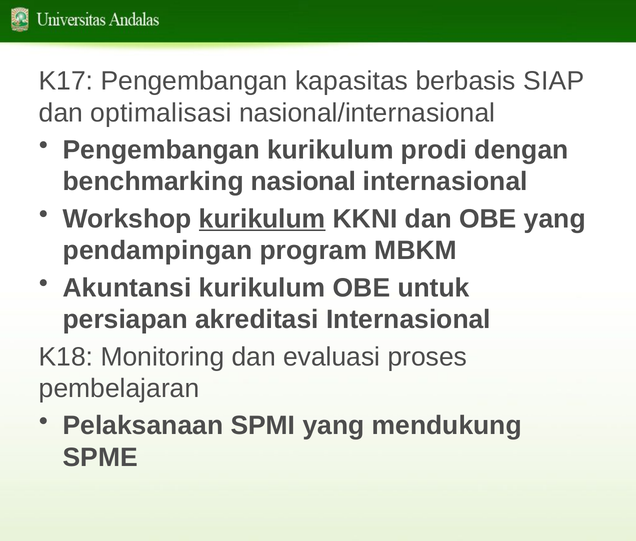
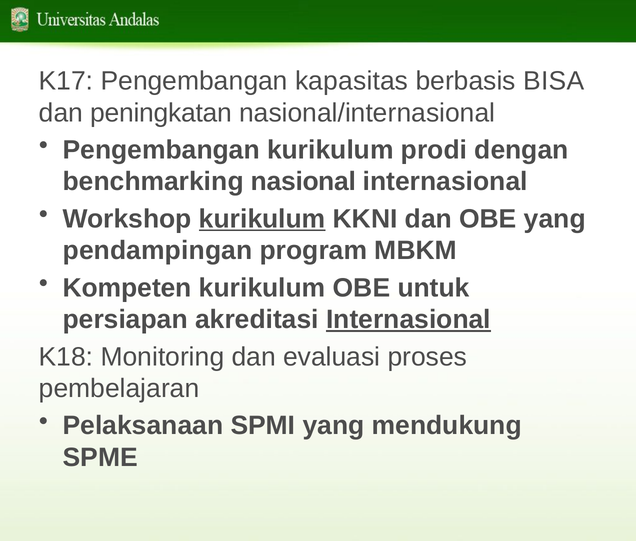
SIAP: SIAP -> BISA
optimalisasi: optimalisasi -> peningkatan
Akuntansi: Akuntansi -> Kompeten
Internasional at (408, 319) underline: none -> present
